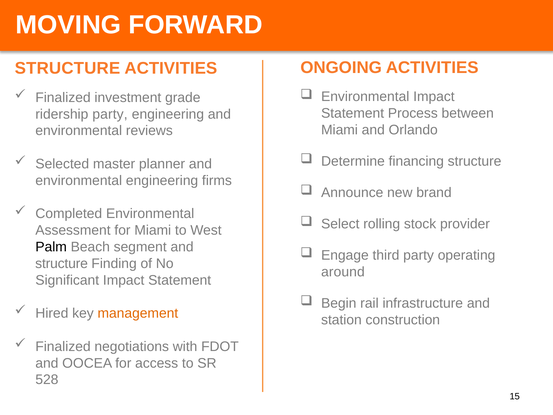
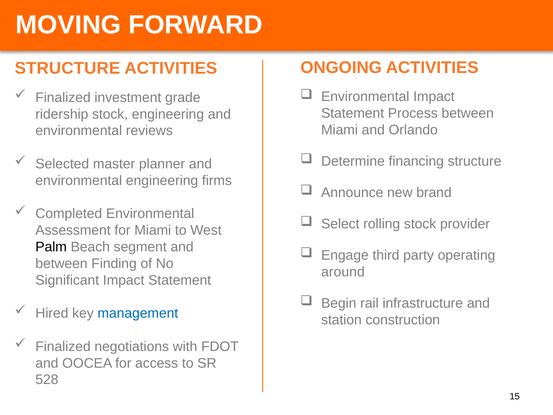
ridership party: party -> stock
structure at (62, 263): structure -> between
management colour: orange -> blue
